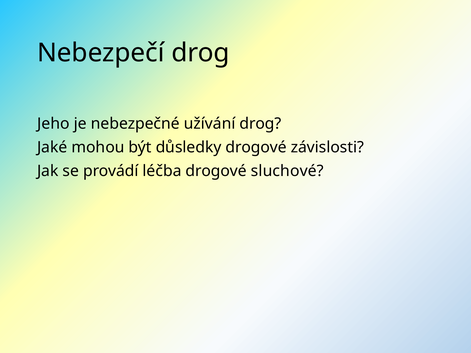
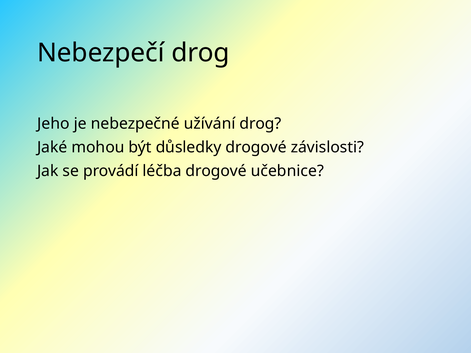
sluchové: sluchové -> učebnice
